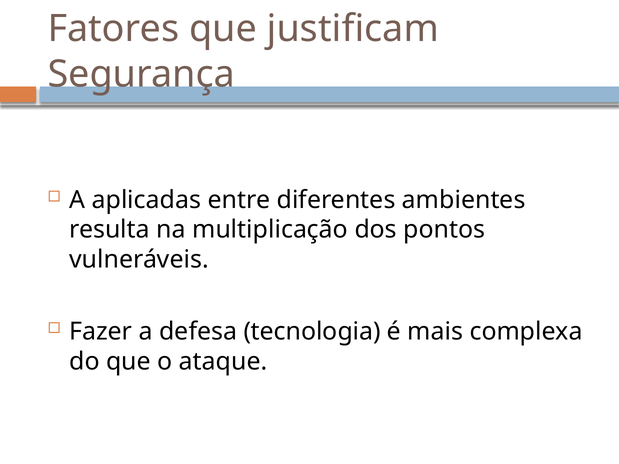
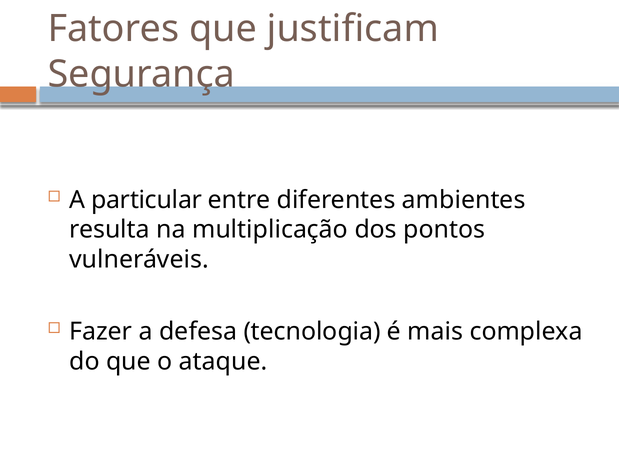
aplicadas: aplicadas -> particular
